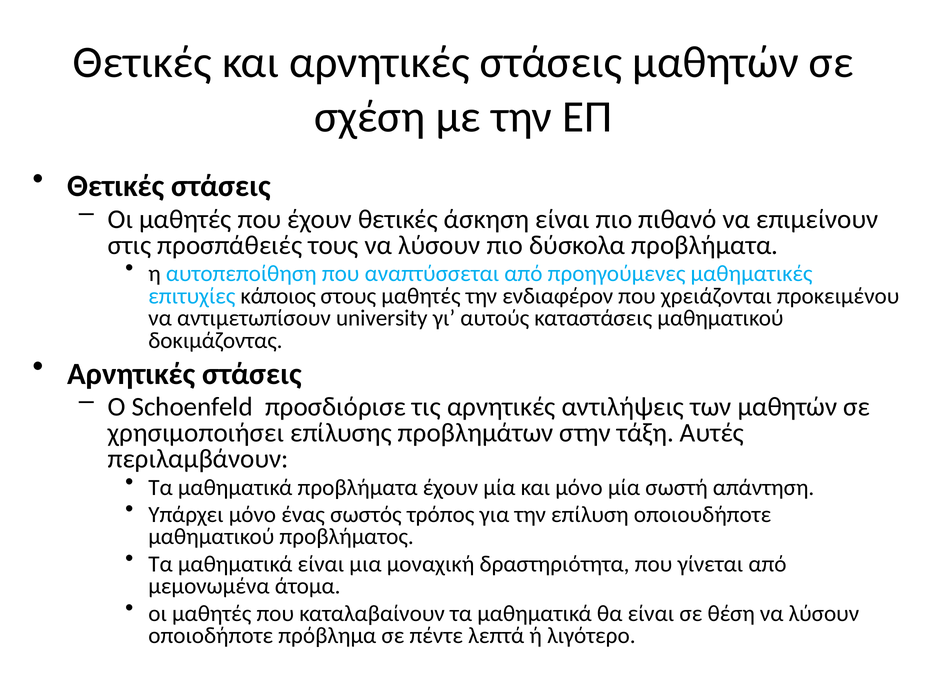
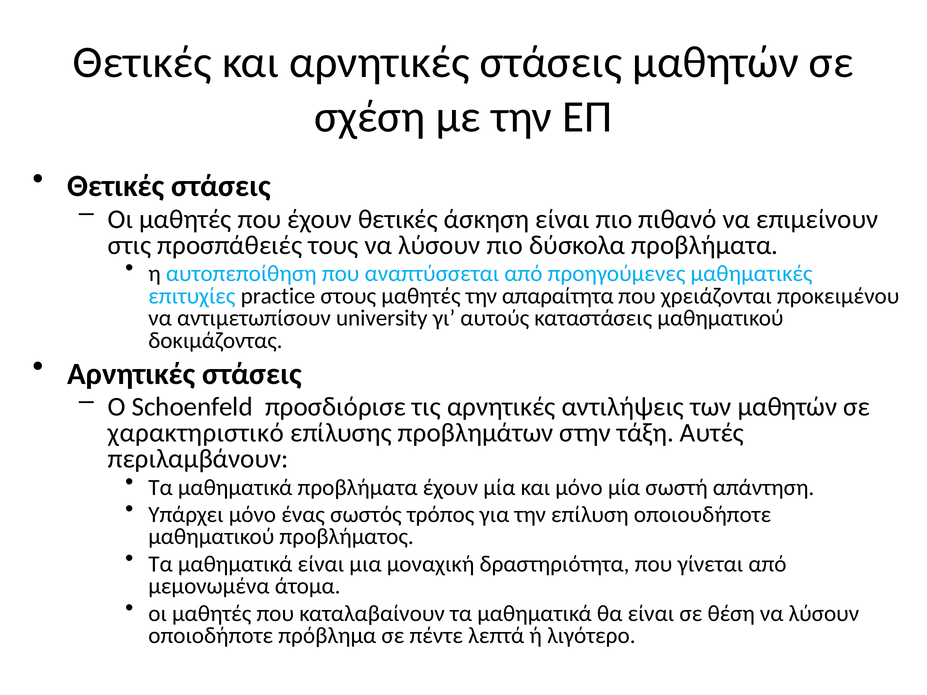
κάποιος: κάποιος -> practice
ενδιαφέρον: ενδιαφέρον -> απαραίτητα
χρησιμοποιήσει: χρησιμοποιήσει -> χαρακτηριστικό
